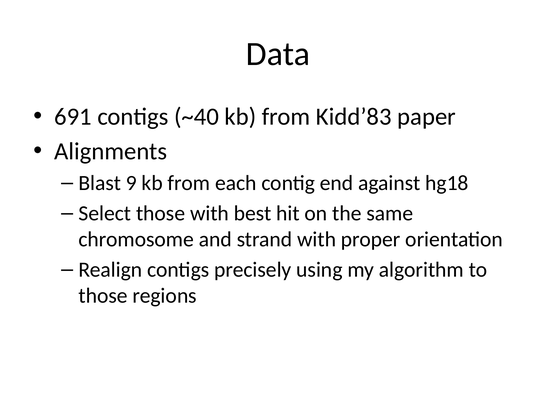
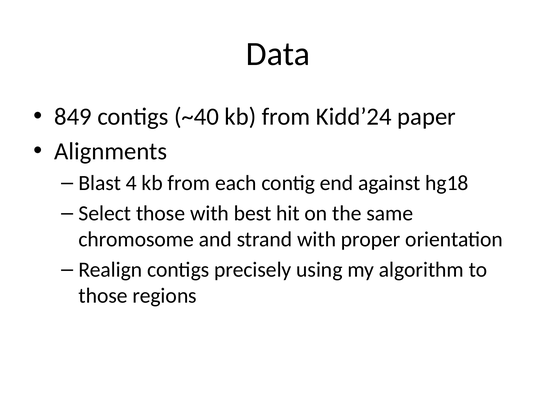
691: 691 -> 849
Kidd’83: Kidd’83 -> Kidd’24
9: 9 -> 4
